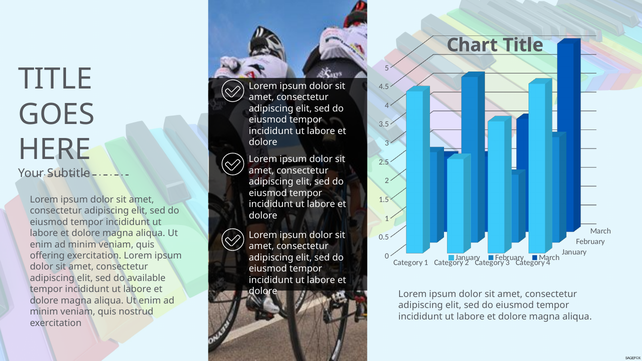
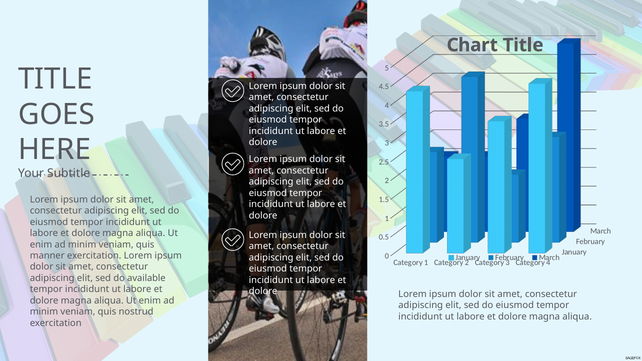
offering: offering -> manner
